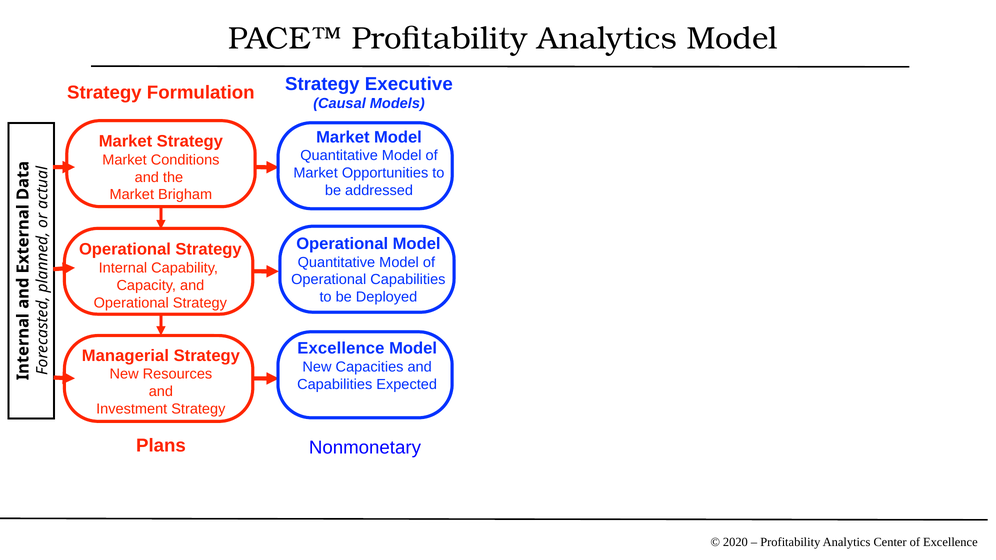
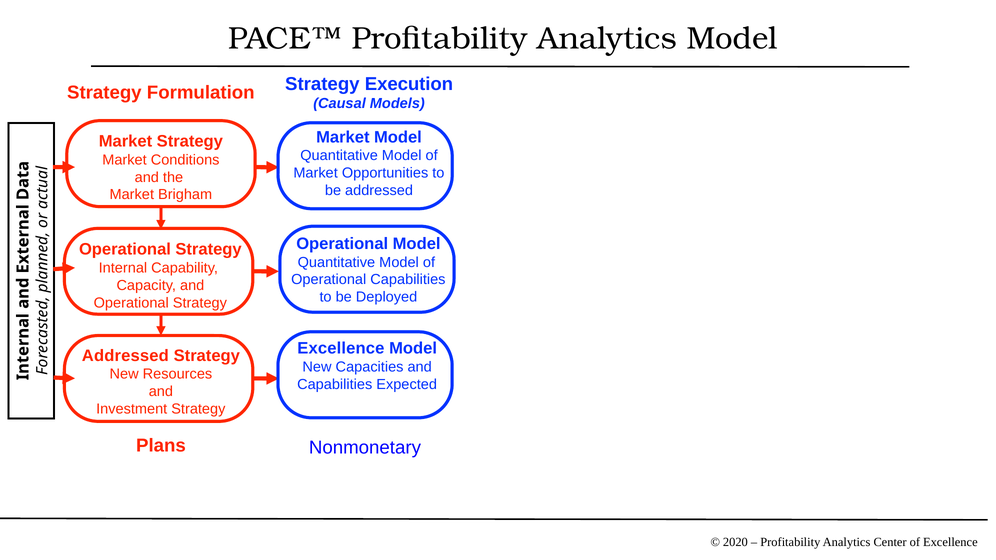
Executive: Executive -> Execution
Managerial at (125, 356): Managerial -> Addressed
